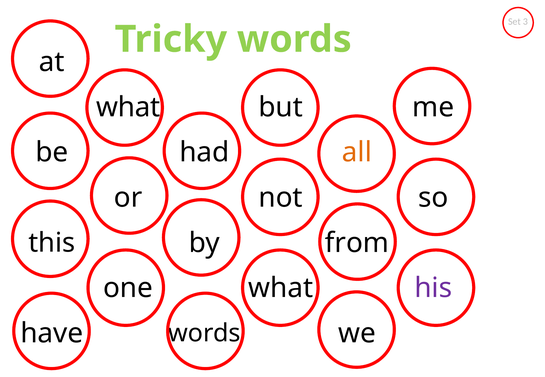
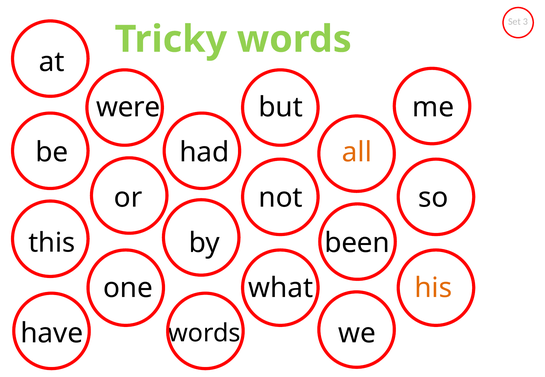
what at (128, 107): what -> were
from: from -> been
his colour: purple -> orange
